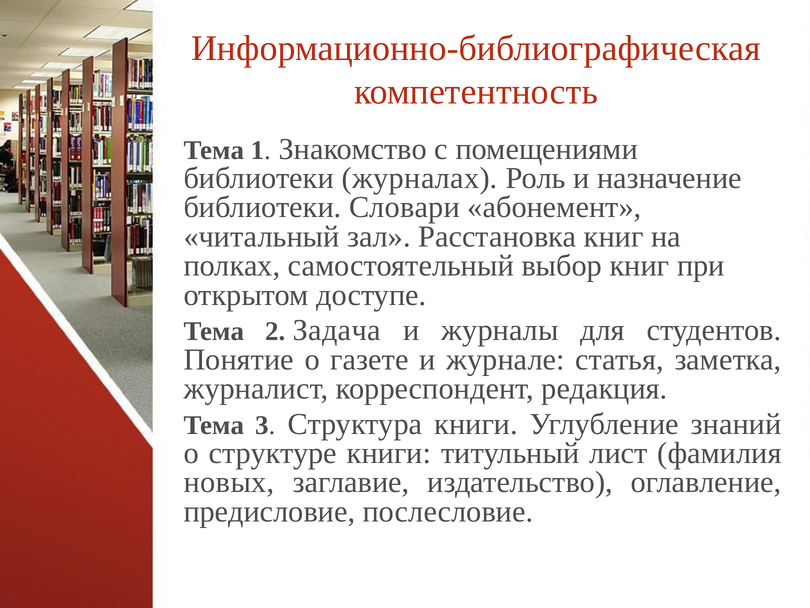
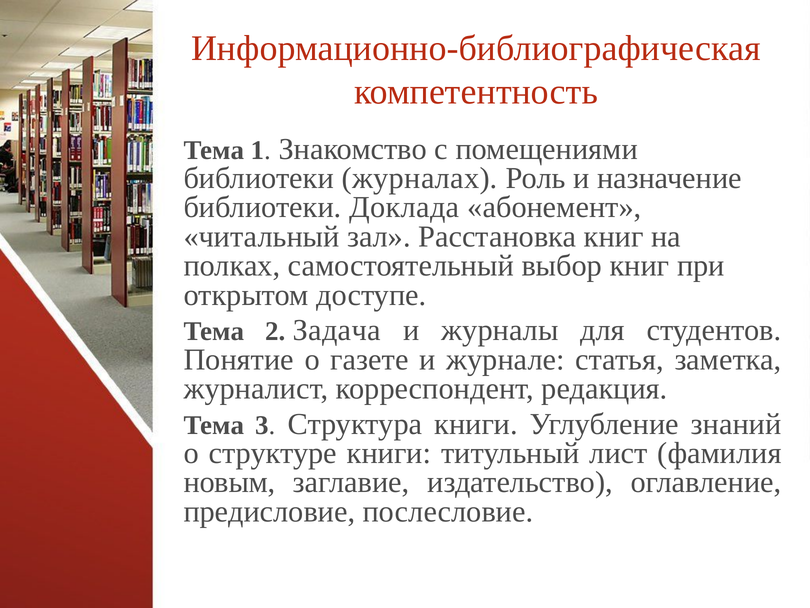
Словари: Словари -> Доклада
новых: новых -> новым
